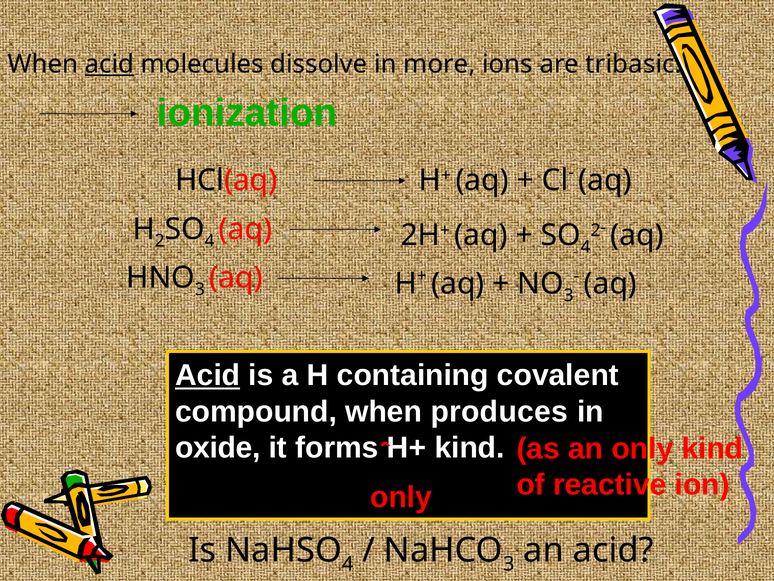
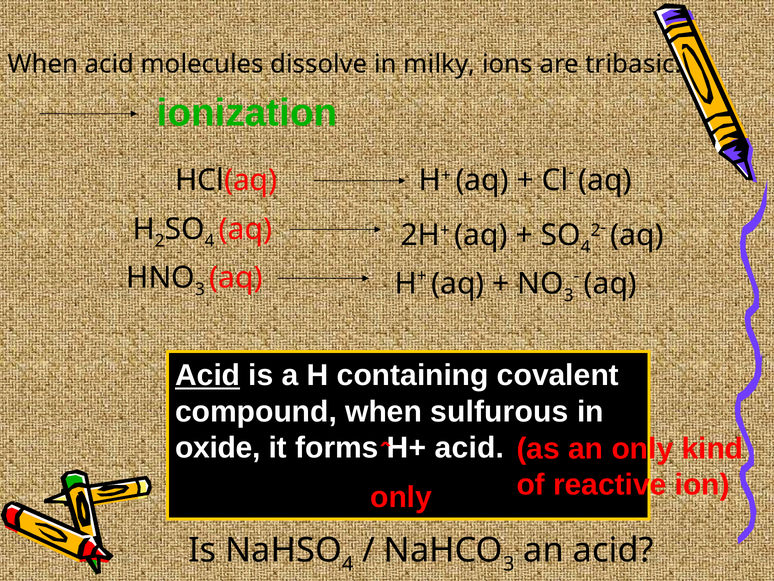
acid at (110, 64) underline: present -> none
more: more -> milky
produces: produces -> sulfurous
H+ kind: kind -> acid
